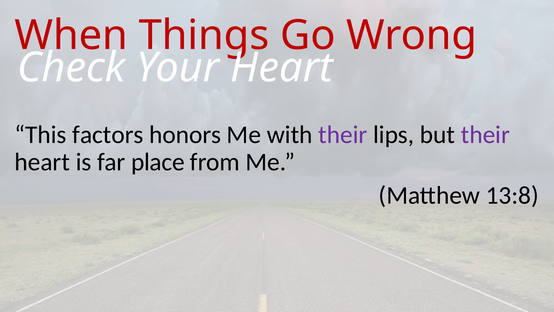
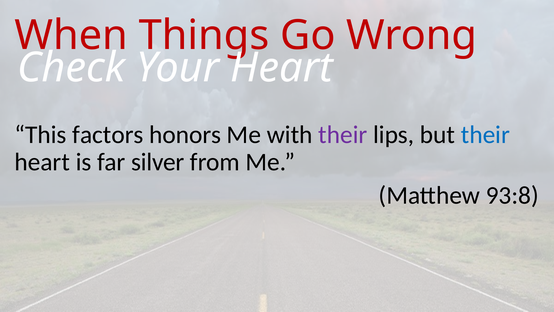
their at (485, 135) colour: purple -> blue
place: place -> silver
13:8: 13:8 -> 93:8
